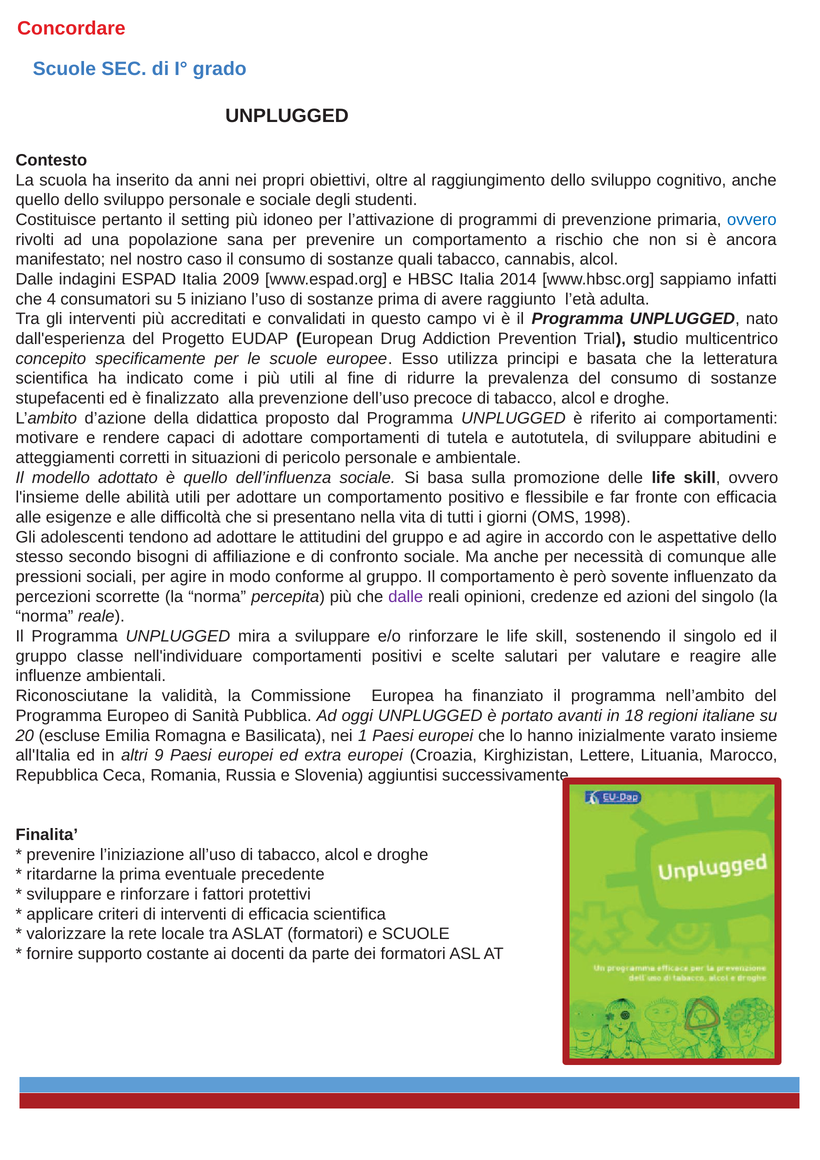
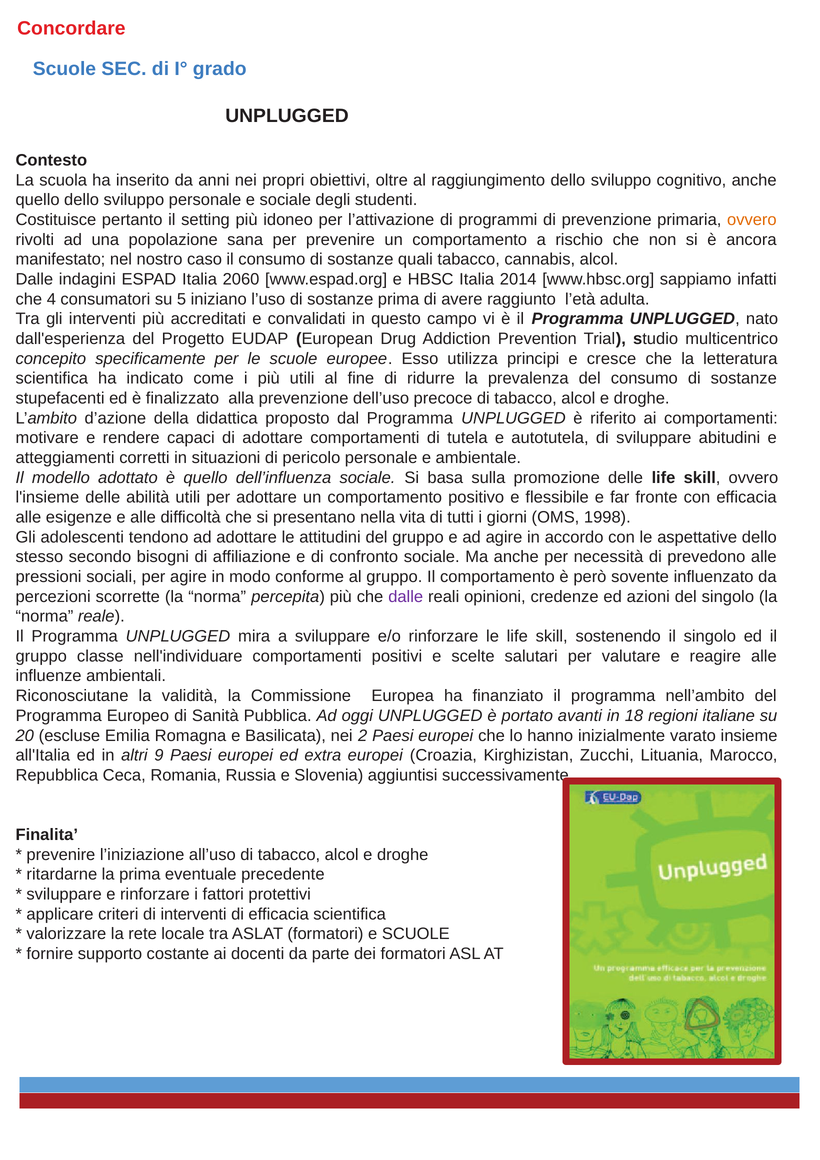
ovvero at (752, 220) colour: blue -> orange
2009: 2009 -> 2060
basata: basata -> cresce
comunque: comunque -> prevedono
1: 1 -> 2
Lettere: Lettere -> Zucchi
